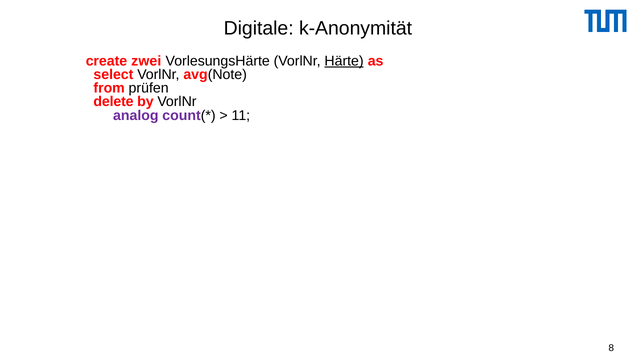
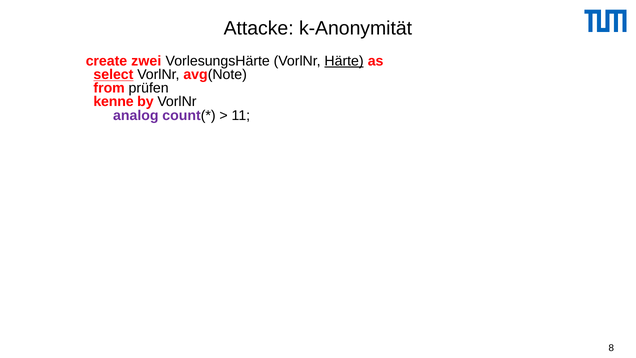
Digitale: Digitale -> Attacke
select underline: none -> present
delete: delete -> kenne
